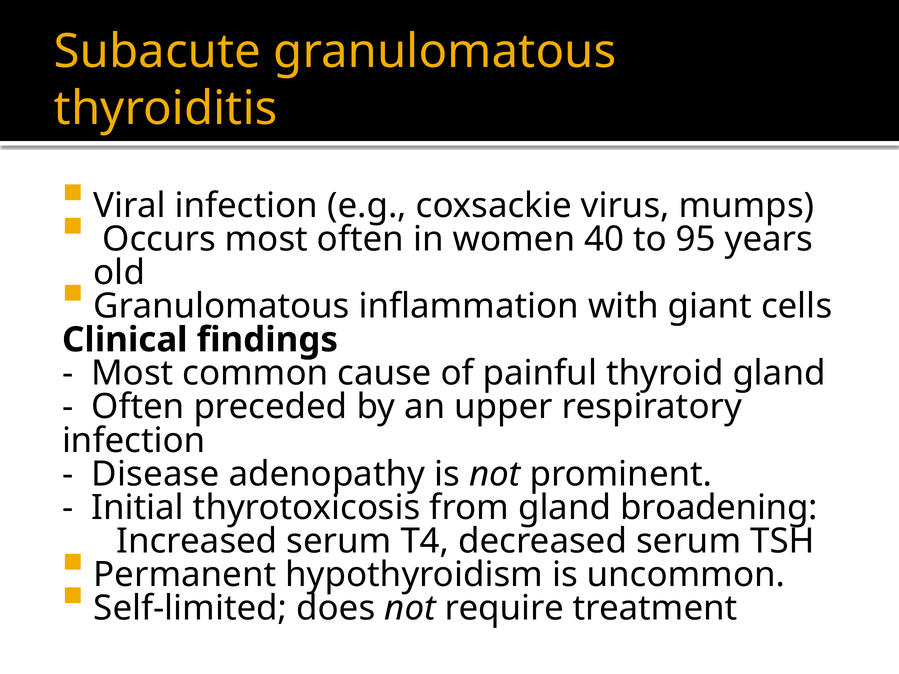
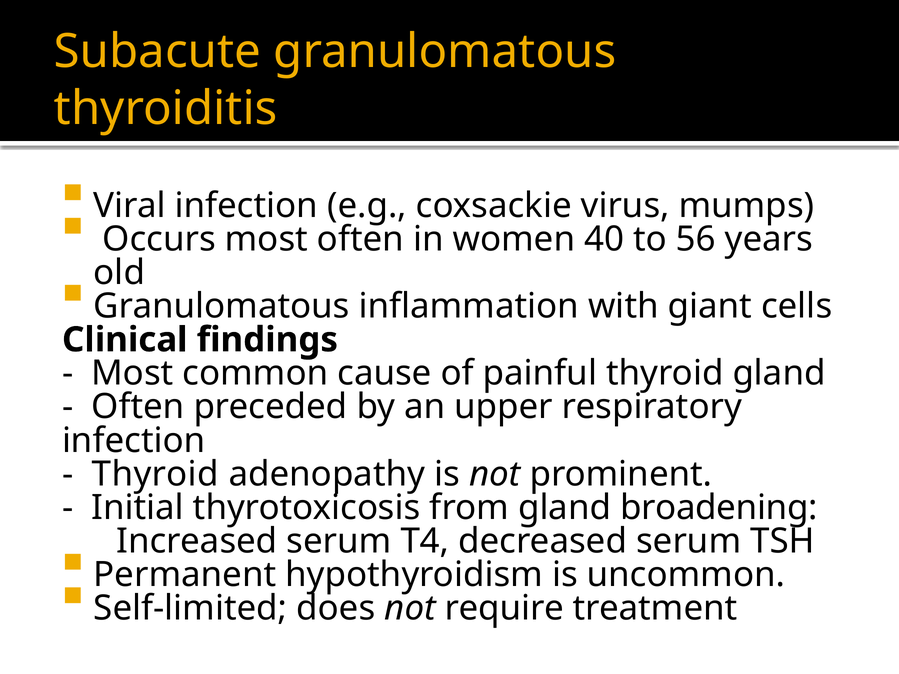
95: 95 -> 56
Disease at (155, 474): Disease -> Thyroid
